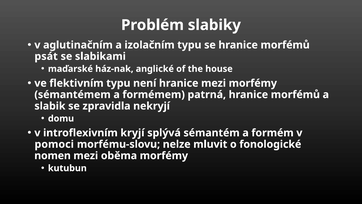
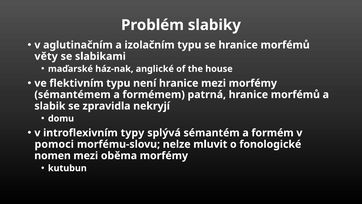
psát: psát -> věty
kryjí: kryjí -> typy
